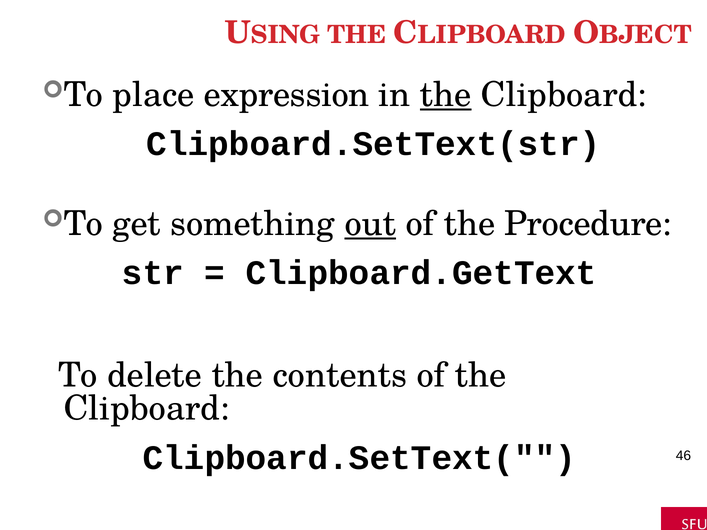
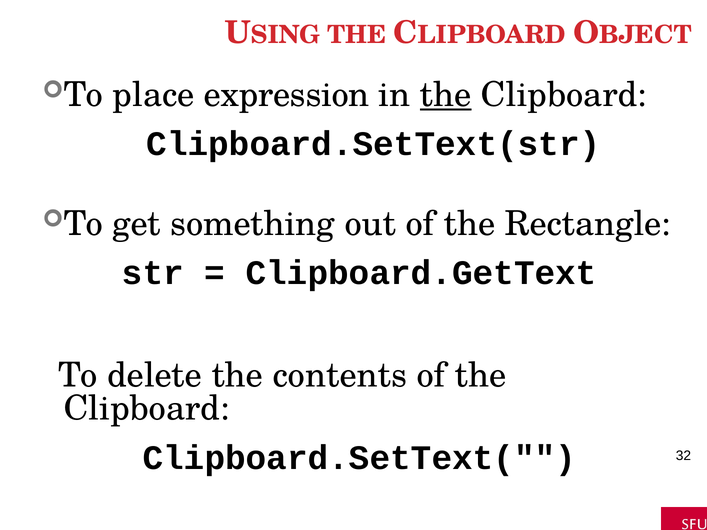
out underline: present -> none
Procedure: Procedure -> Rectangle
46: 46 -> 32
